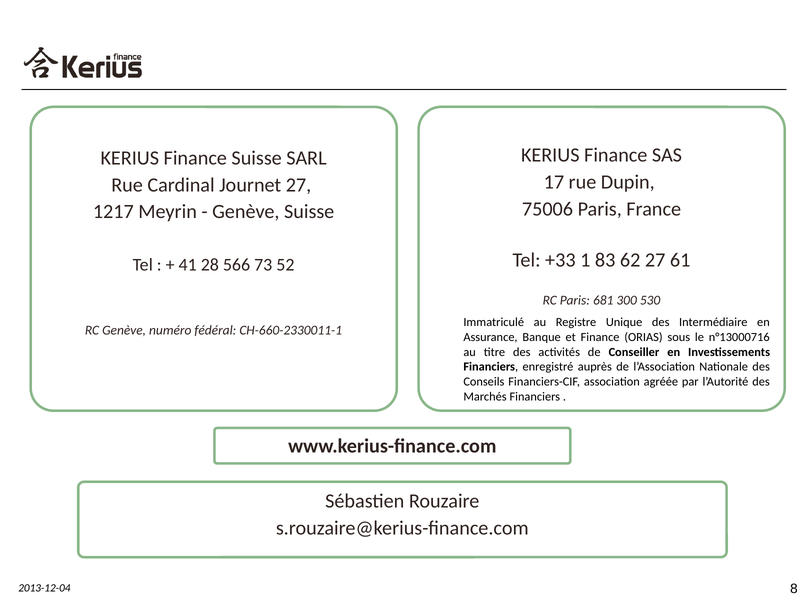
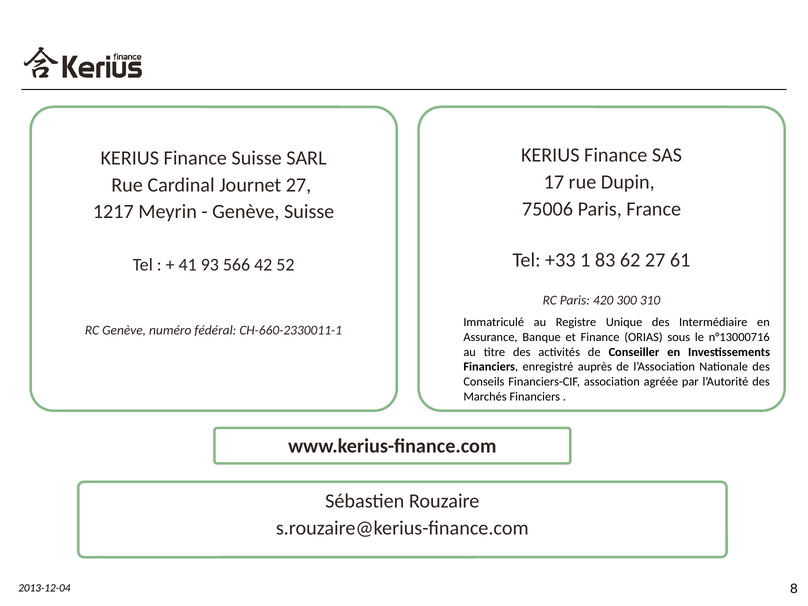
28: 28 -> 93
73: 73 -> 42
681: 681 -> 420
530: 530 -> 310
